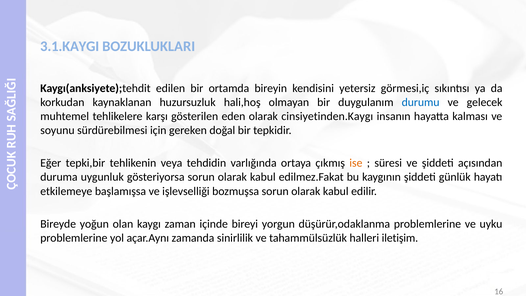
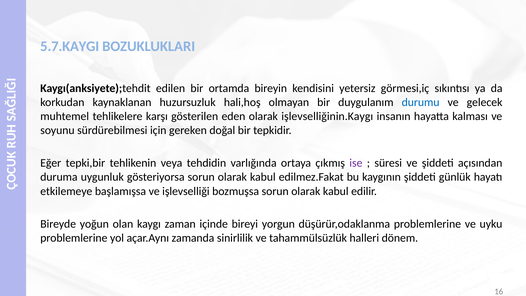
3.1.KAYGI: 3.1.KAYGI -> 5.7.KAYGI
cinsiyetinden.Kaygı: cinsiyetinden.Kaygı -> işlevselliğinin.Kaygı
ise colour: orange -> purple
iletişim: iletişim -> dönem
